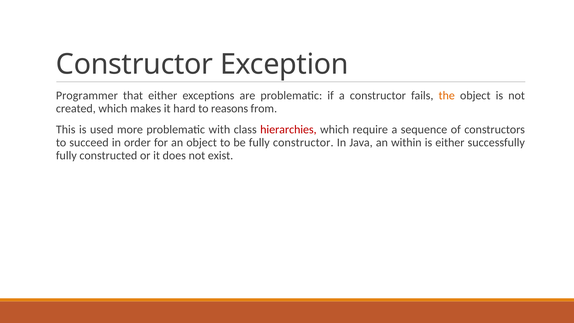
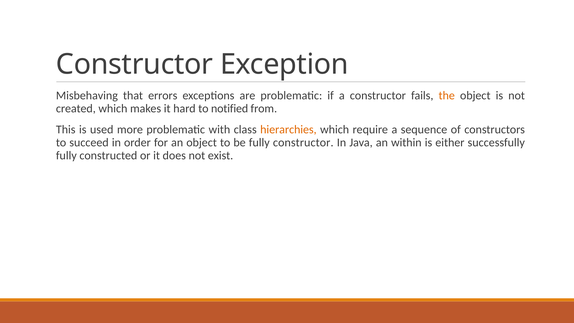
Programmer: Programmer -> Misbehaving
that either: either -> errors
reasons: reasons -> notified
hierarchies colour: red -> orange
